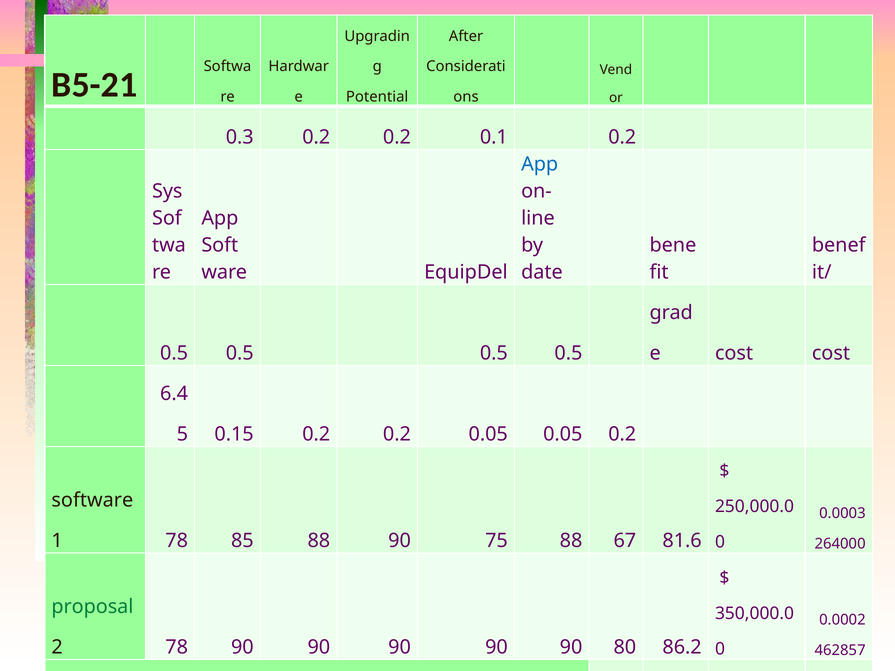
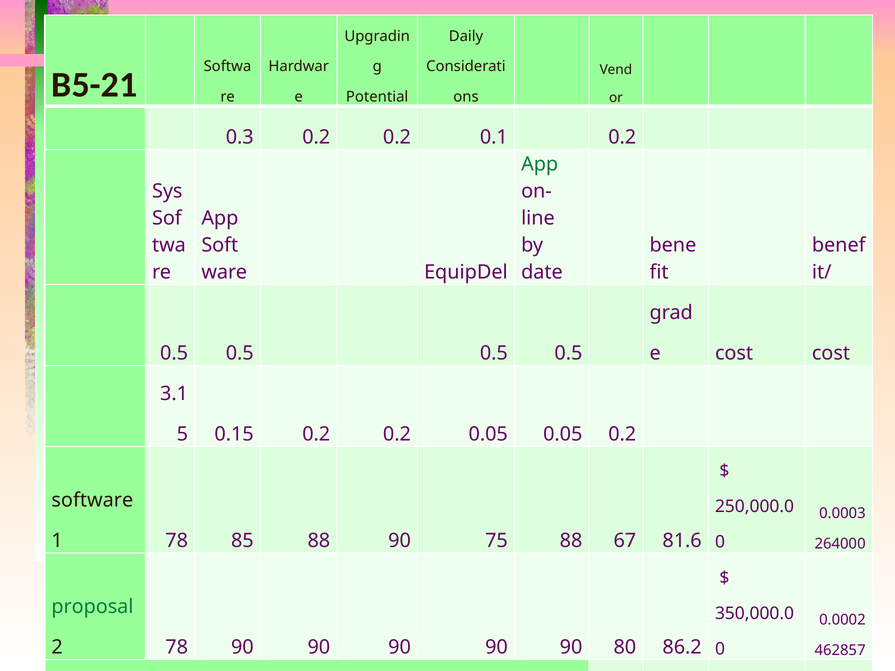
After: After -> Daily
App at (540, 164) colour: blue -> green
6.4: 6.4 -> 3.1
